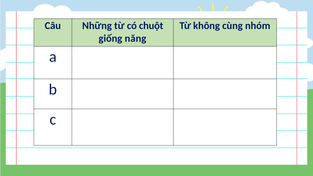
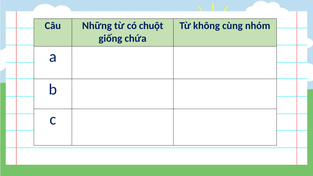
năng: năng -> chứa
